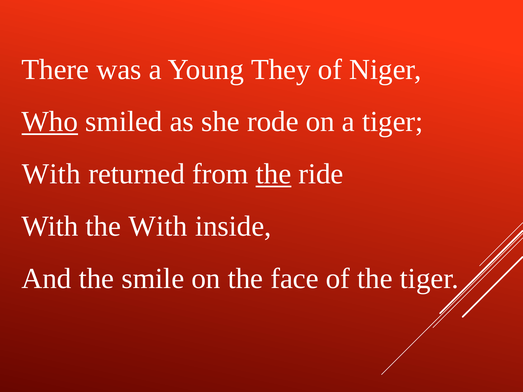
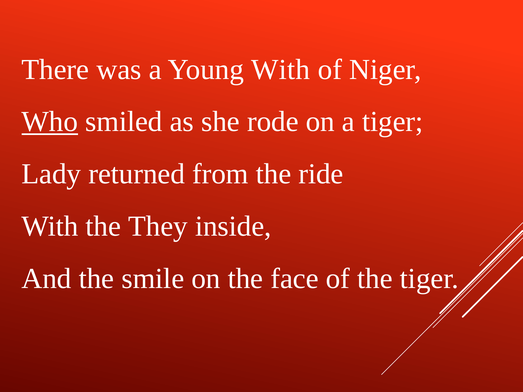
Young They: They -> With
With at (51, 174): With -> Lady
the at (274, 174) underline: present -> none
the With: With -> They
